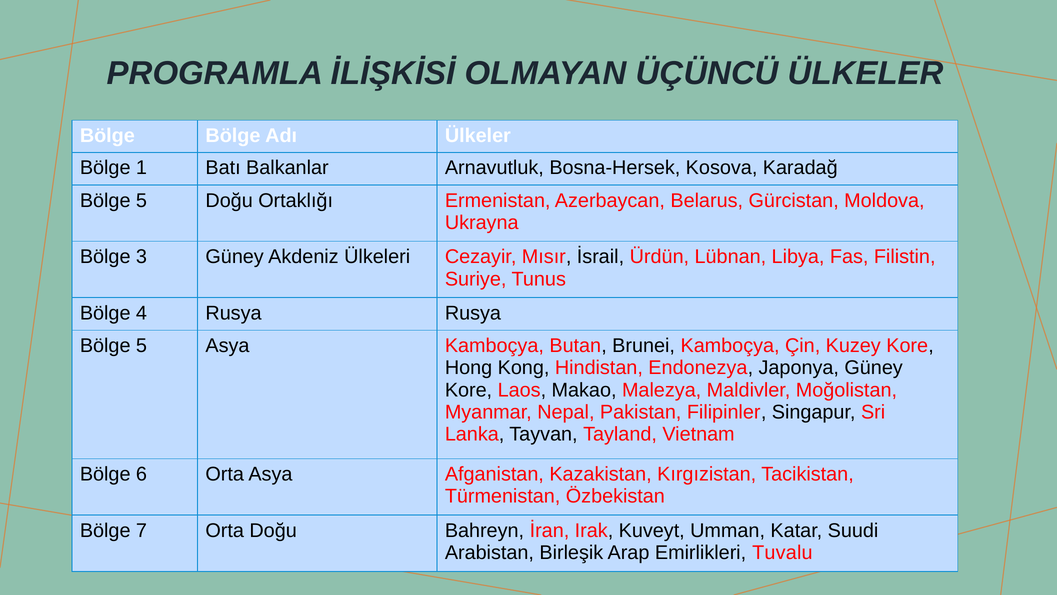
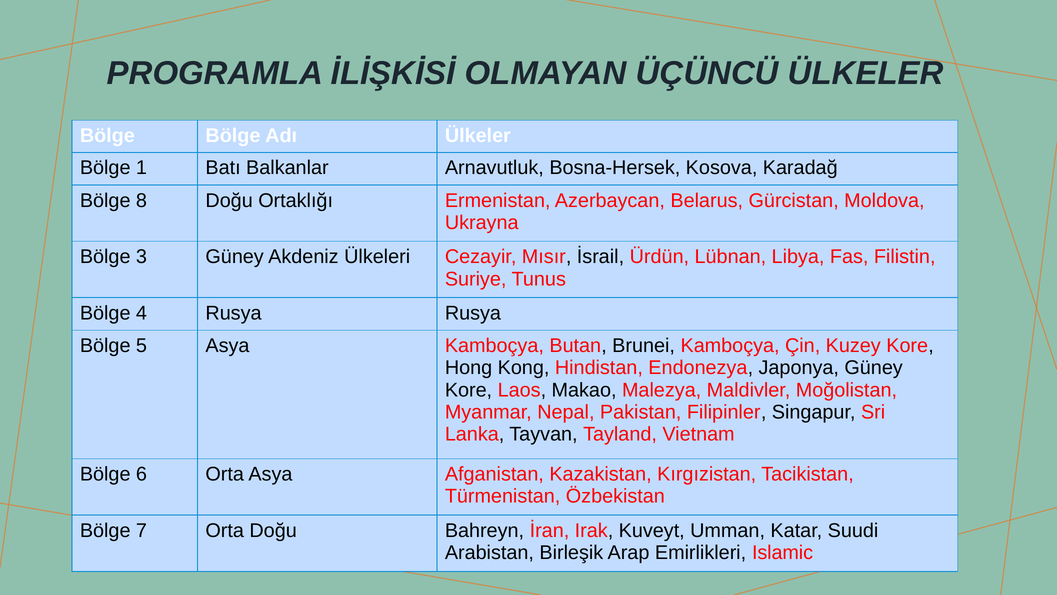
5 at (141, 200): 5 -> 8
Tuvalu: Tuvalu -> Islamic
